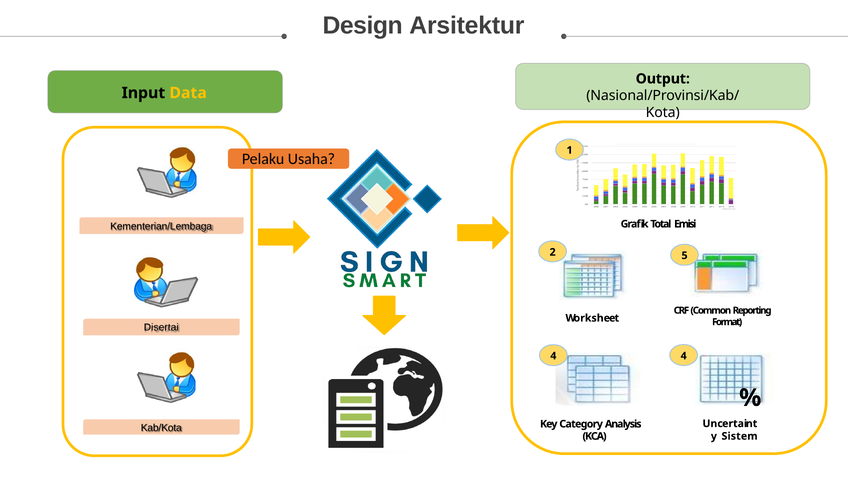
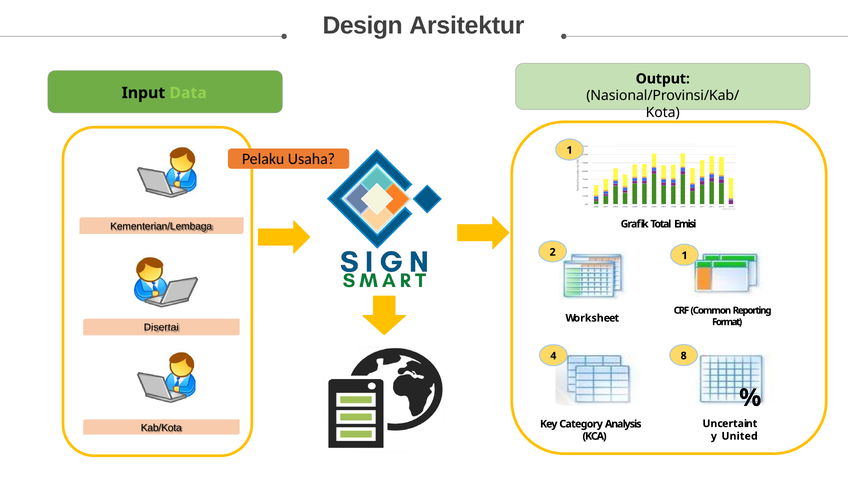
Data colour: yellow -> light green
2 5: 5 -> 1
4 4: 4 -> 8
Sistem: Sistem -> United
